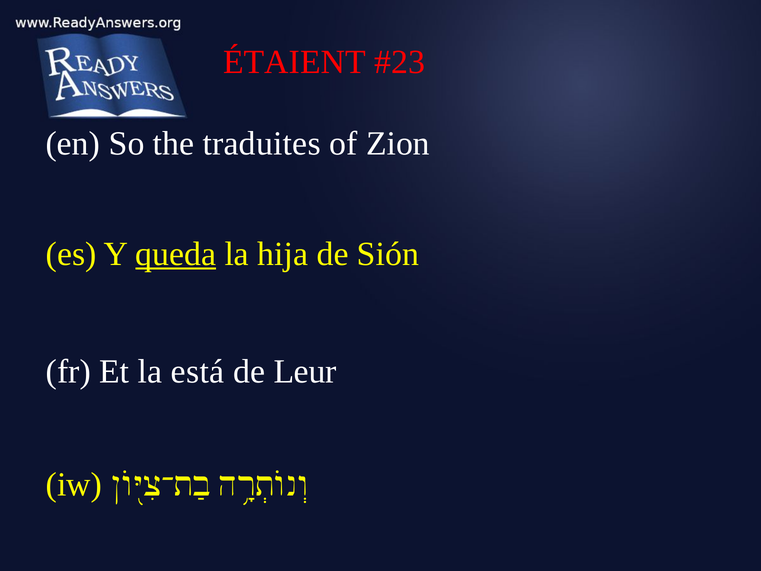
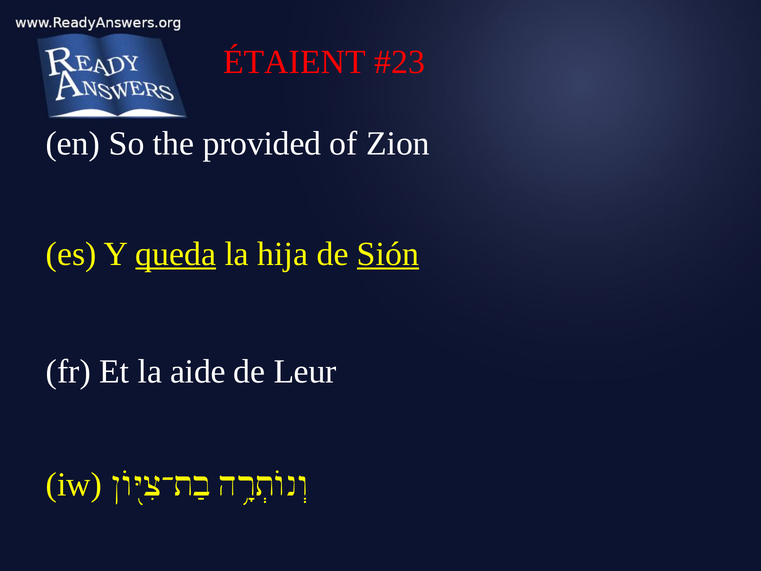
traduites: traduites -> provided
Sión underline: none -> present
está: está -> aide
